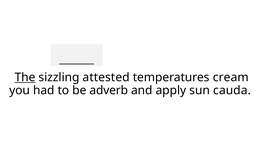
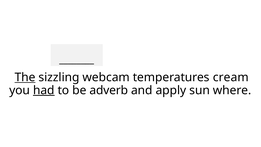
attested: attested -> webcam
had underline: none -> present
cauda: cauda -> where
